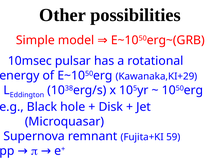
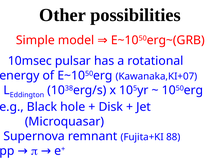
Kawanaka,KI+29: Kawanaka,KI+29 -> Kawanaka,KI+07
59: 59 -> 88
